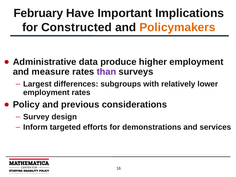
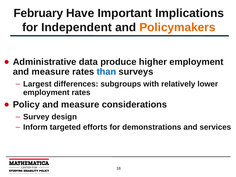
Constructed: Constructed -> Independent
than colour: purple -> blue
Policy and previous: previous -> measure
